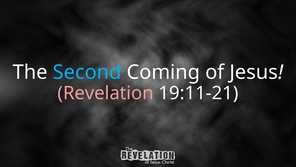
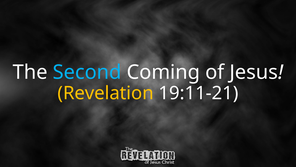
Revelation colour: pink -> yellow
